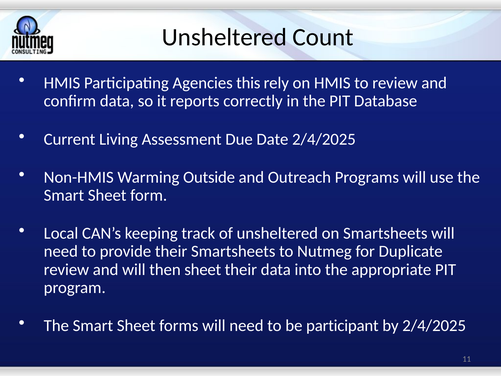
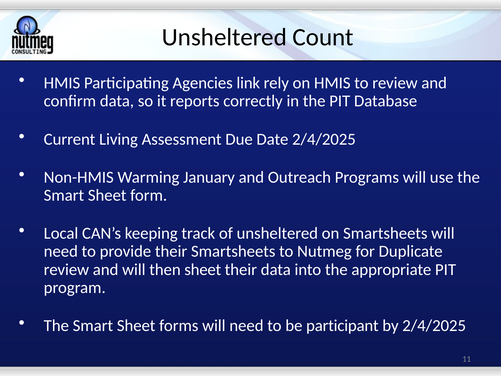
this: this -> link
Outside: Outside -> January
